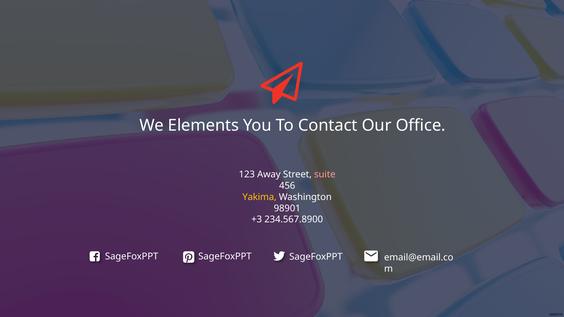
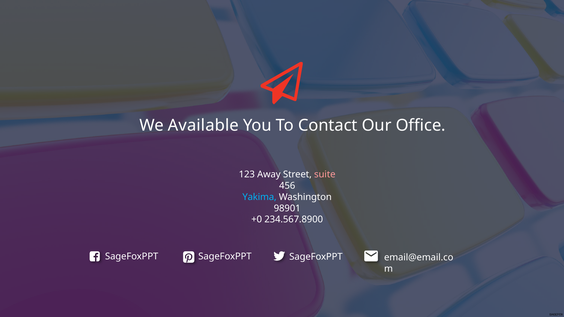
Elements: Elements -> Available
Yakima colour: yellow -> light blue
+3: +3 -> +0
